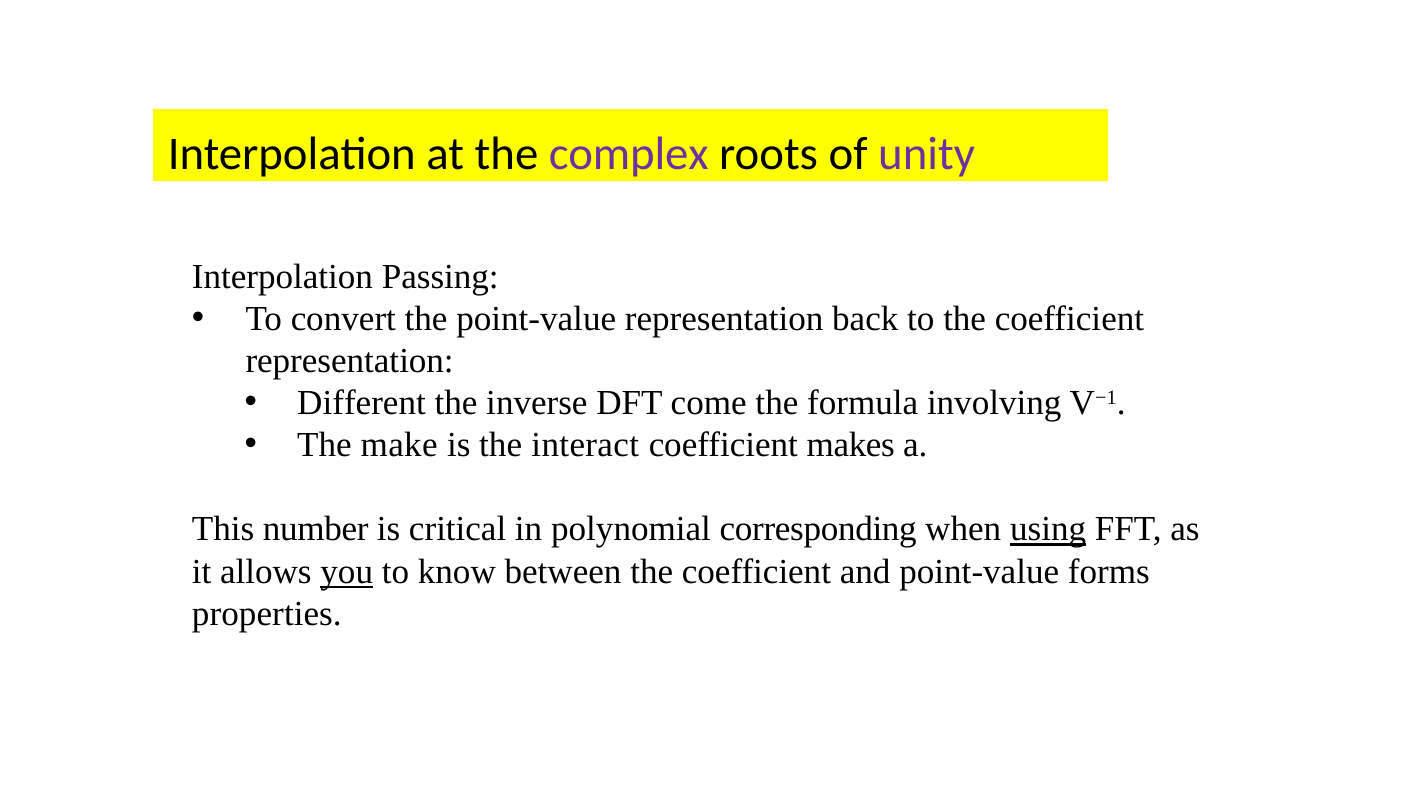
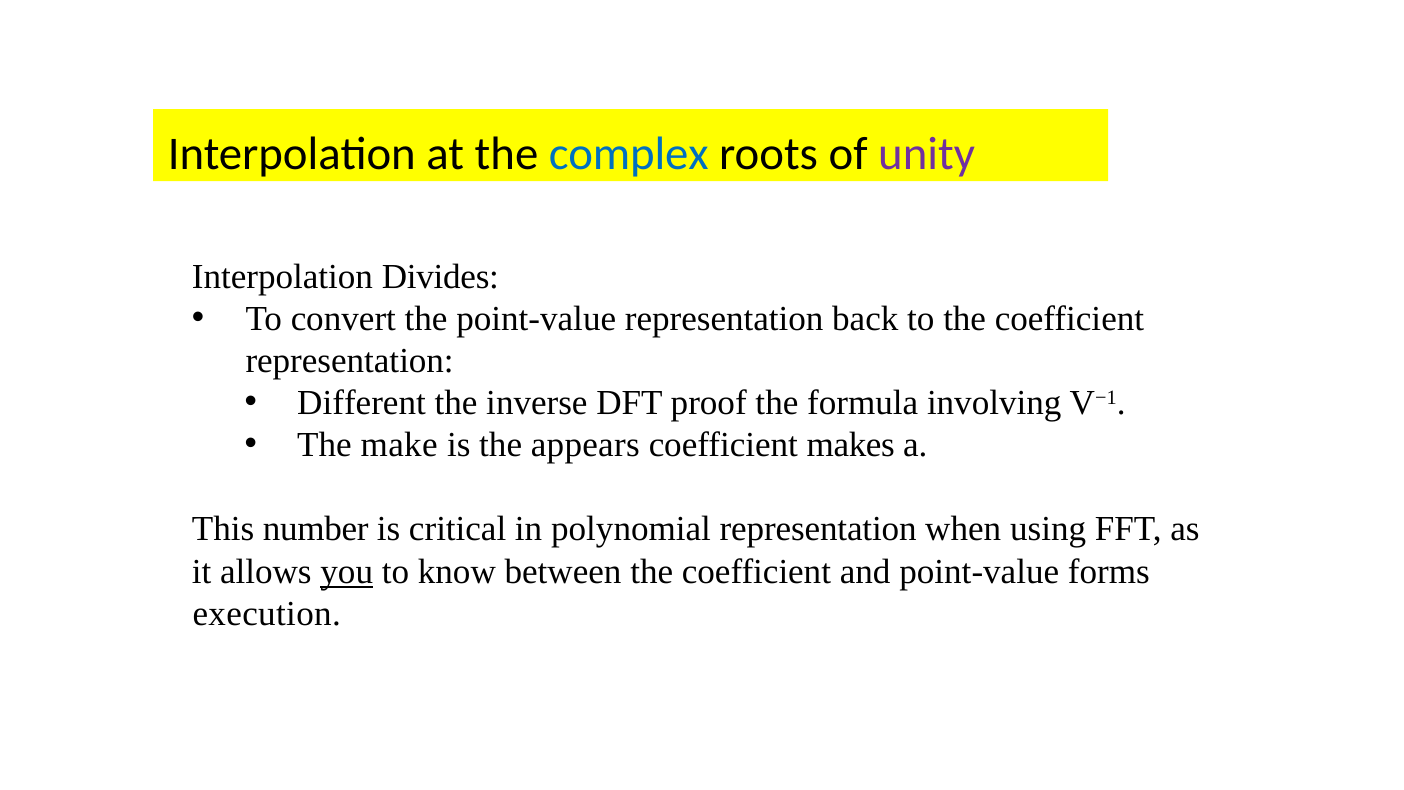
complex colour: purple -> blue
Passing: Passing -> Divides
come: come -> proof
interact: interact -> appears
polynomial corresponding: corresponding -> representation
using underline: present -> none
properties: properties -> execution
